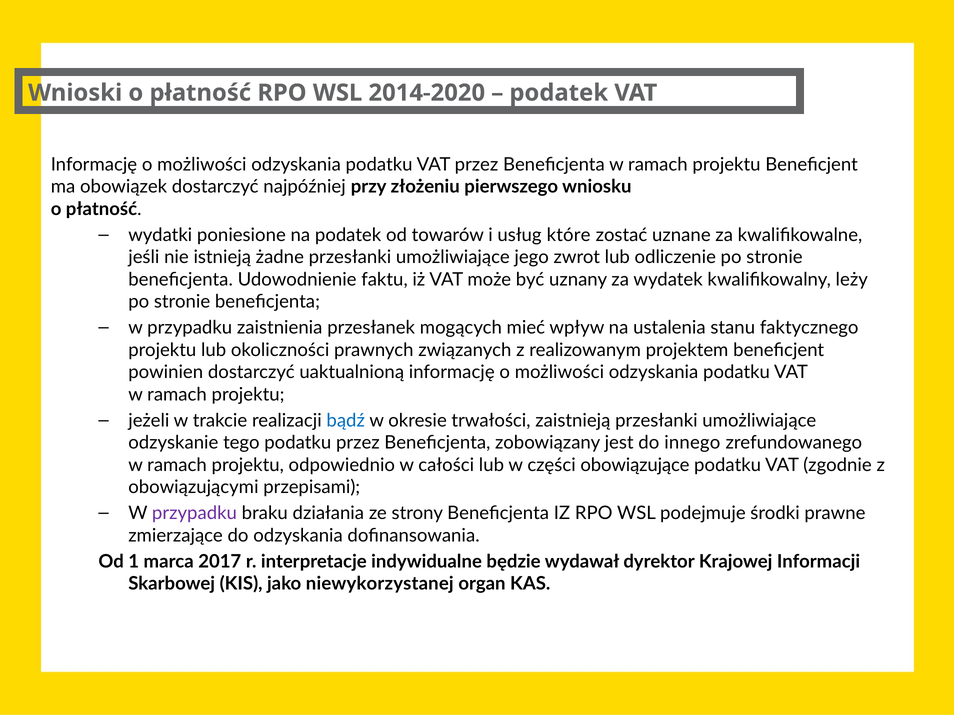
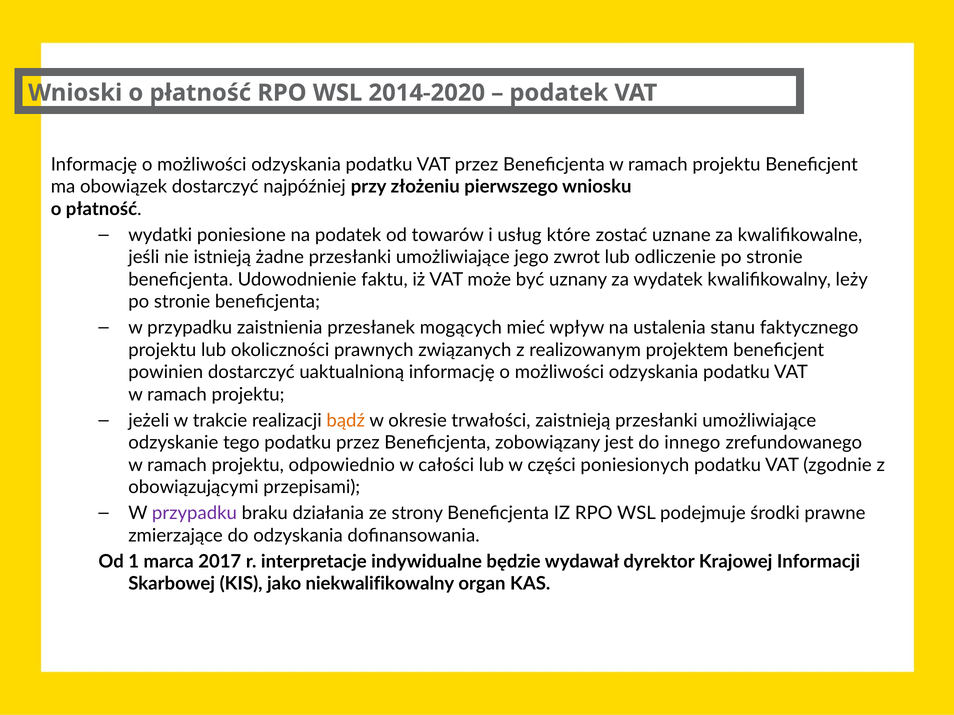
bądź colour: blue -> orange
obowiązujące: obowiązujące -> poniesionych
niewykorzystanej: niewykorzystanej -> niekwalifikowalny
